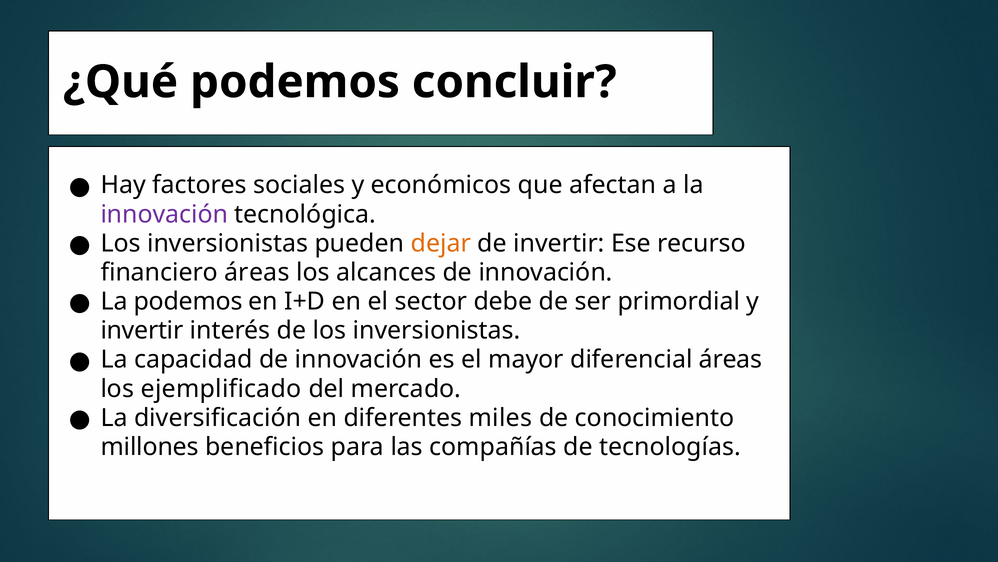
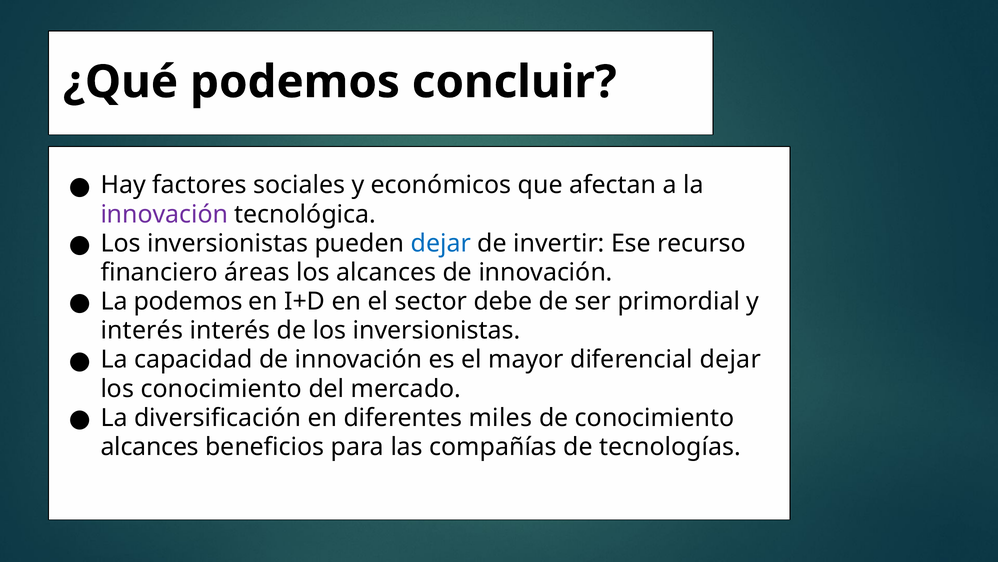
dejar at (441, 243) colour: orange -> blue
invertir at (142, 330): invertir -> interés
diferencial áreas: áreas -> dejar
los ejemplificado: ejemplificado -> conocimiento
millones at (150, 446): millones -> alcances
